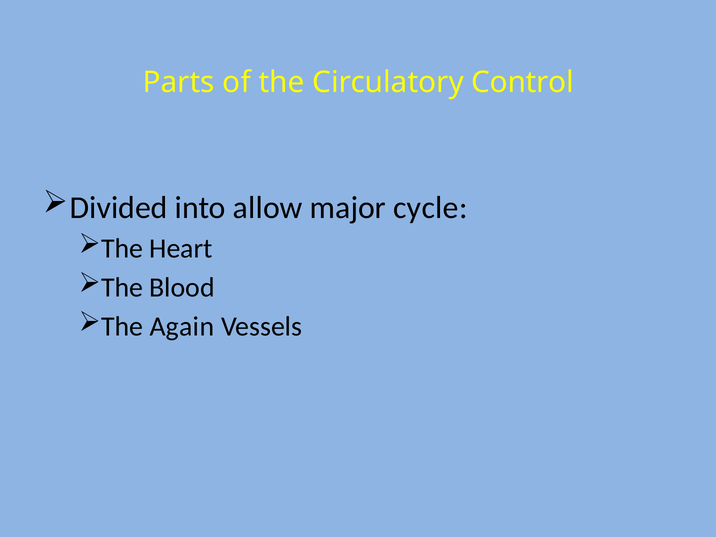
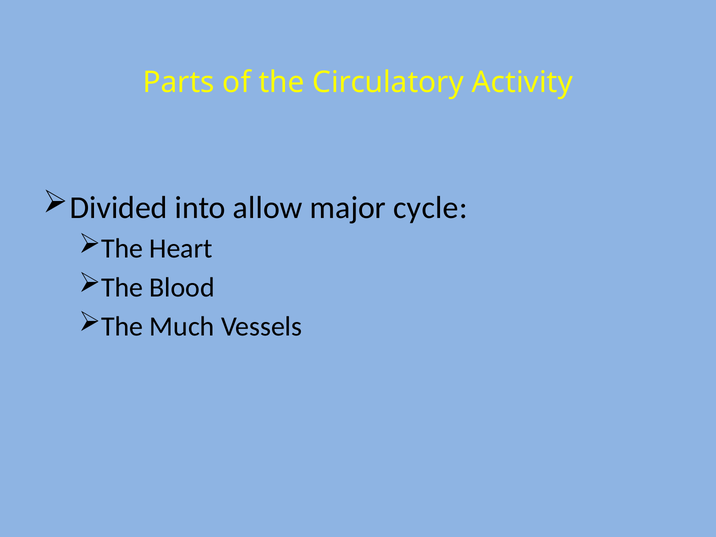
Control: Control -> Activity
Again: Again -> Much
